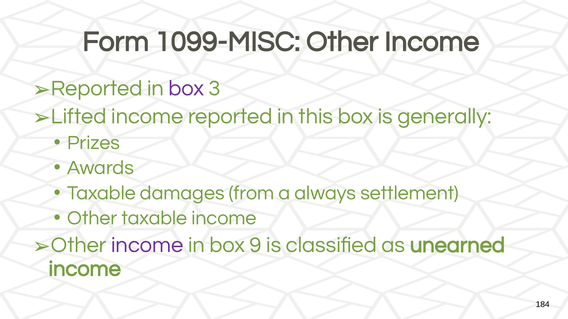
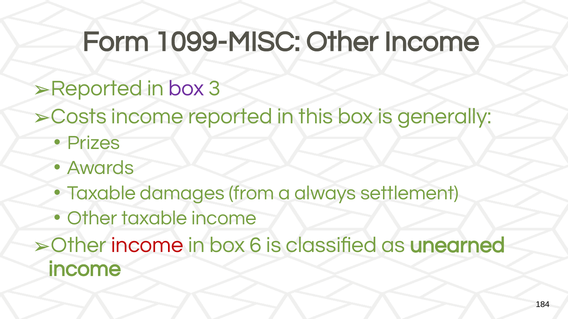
Lifted: Lifted -> Costs
income at (147, 245) colour: purple -> red
9: 9 -> 6
